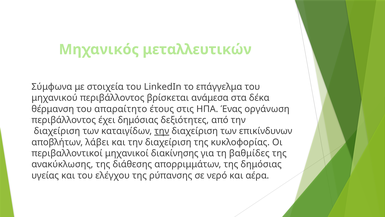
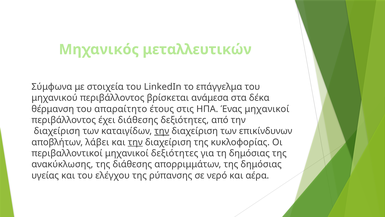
Ένας οργάνωση: οργάνωση -> μηχανικοί
έχει δημόσιας: δημόσιας -> διάθεσης
την at (135, 142) underline: none -> present
μηχανικοί διακίνησης: διακίνησης -> δεξιότητες
τη βαθμίδες: βαθμίδες -> δημόσιας
